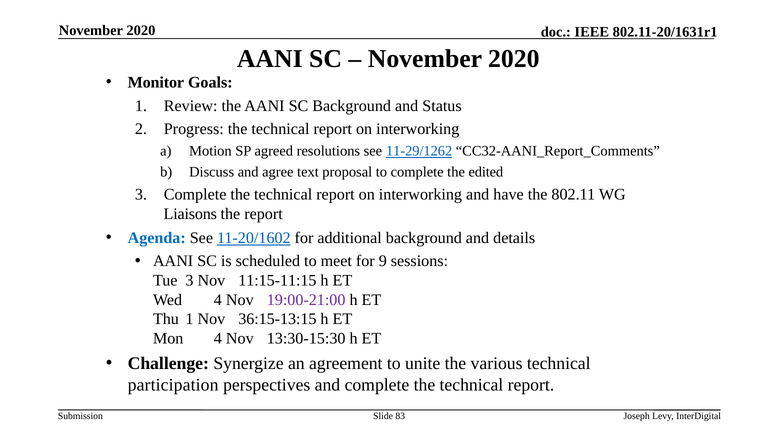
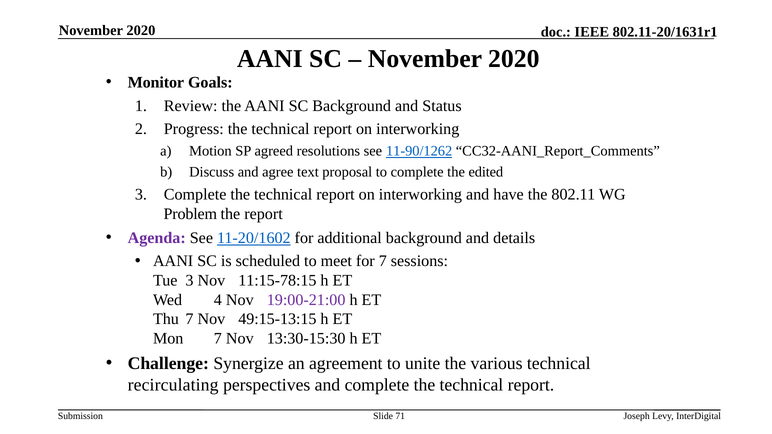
11-29/1262: 11-29/1262 -> 11-90/1262
Liaisons: Liaisons -> Problem
Agenda colour: blue -> purple
for 9: 9 -> 7
11:15-11:15: 11:15-11:15 -> 11:15-78:15
Thu 1: 1 -> 7
36:15-13:15: 36:15-13:15 -> 49:15-13:15
Mon 4: 4 -> 7
participation: participation -> recirculating
83: 83 -> 71
